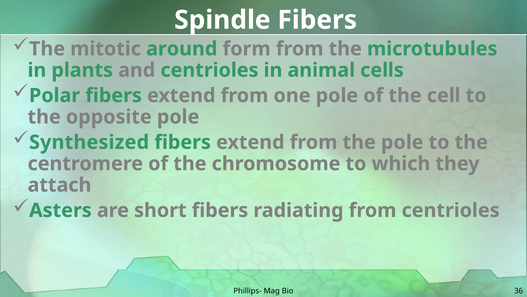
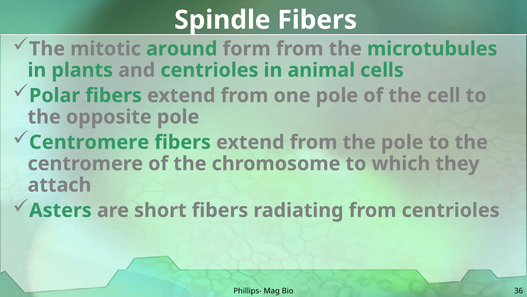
Synthesized at (89, 142): Synthesized -> Centromere
